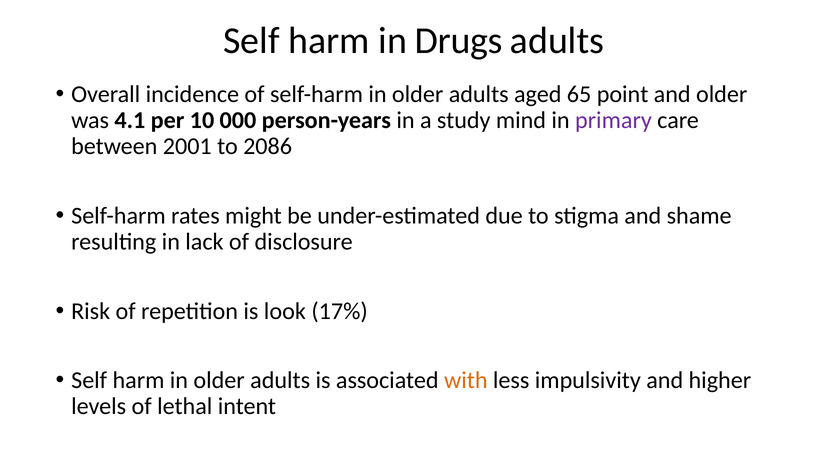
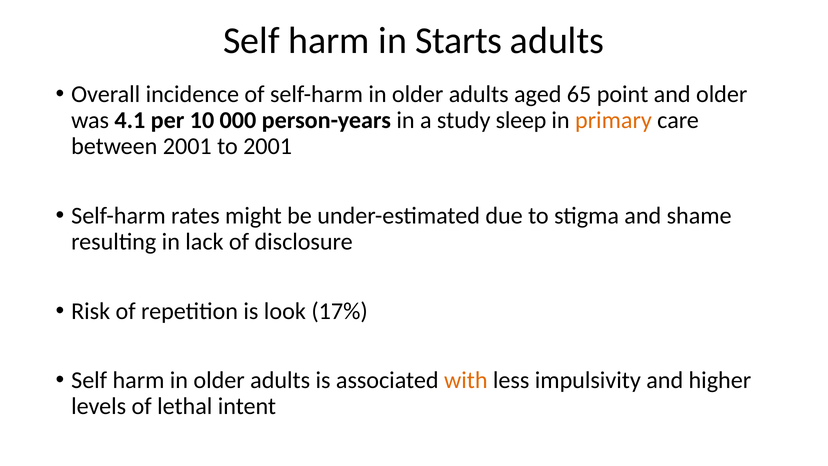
Drugs: Drugs -> Starts
mind: mind -> sleep
primary colour: purple -> orange
to 2086: 2086 -> 2001
